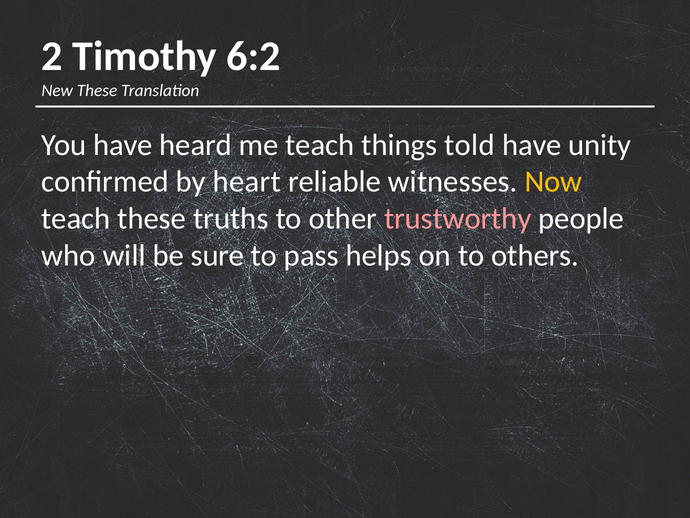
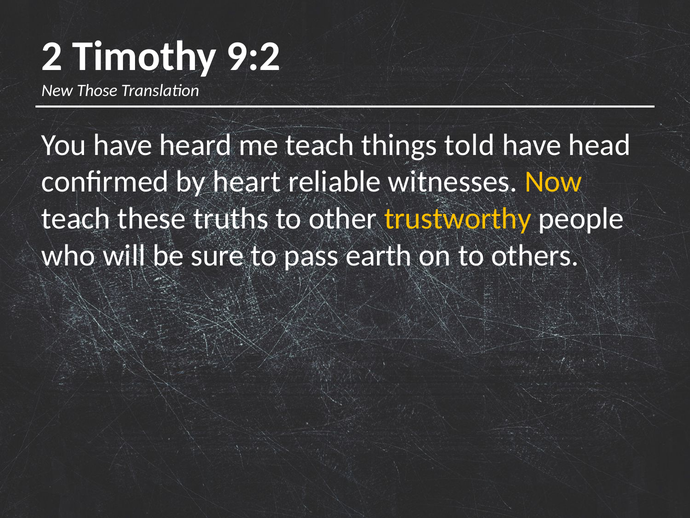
6:2: 6:2 -> 9:2
New These: These -> Those
unity: unity -> head
trustworthy colour: pink -> yellow
helps: helps -> earth
